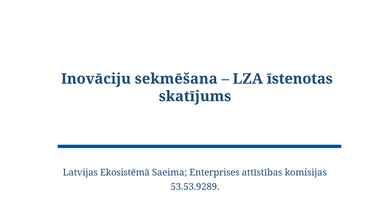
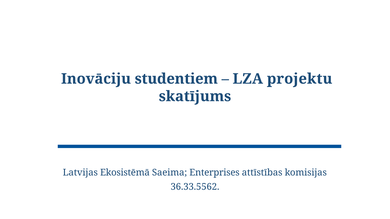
sekmēšana: sekmēšana -> studentiem
īstenotas: īstenotas -> projektu
53.53.9289: 53.53.9289 -> 36.33.5562
